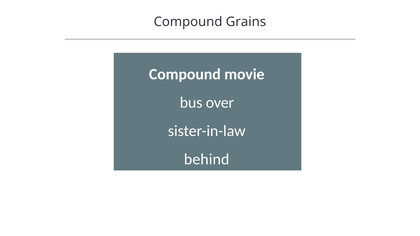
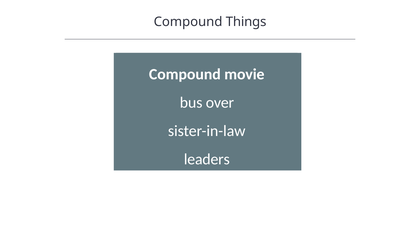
Grains: Grains -> Things
behind: behind -> leaders
